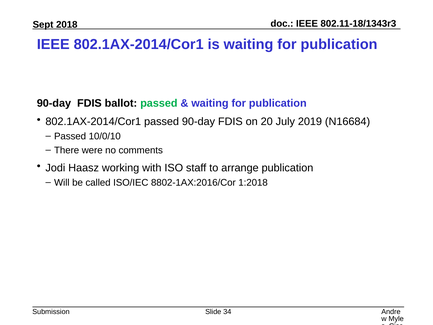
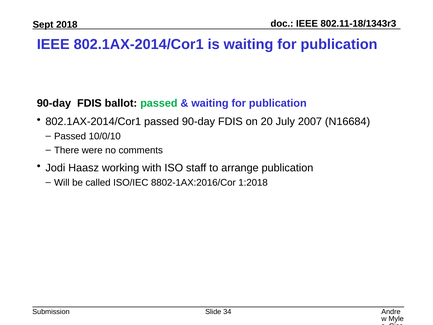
2019: 2019 -> 2007
